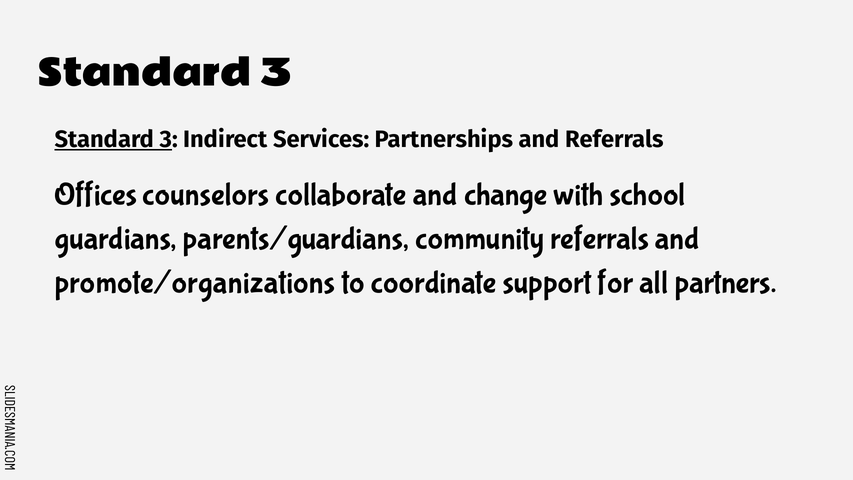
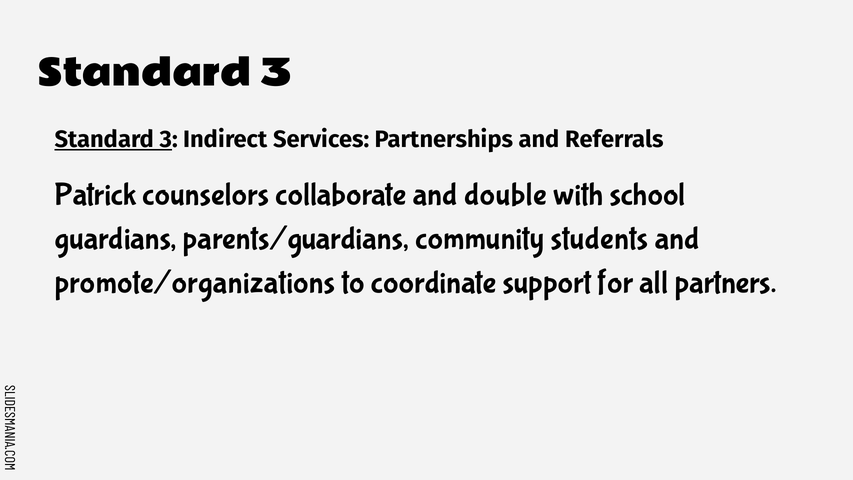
Offices: Offices -> Patrick
change: change -> double
community referrals: referrals -> students
